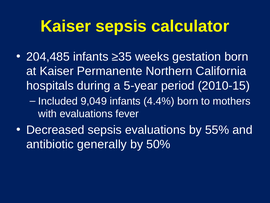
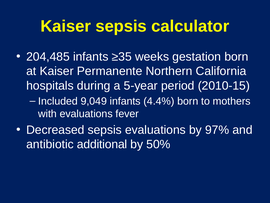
55%: 55% -> 97%
generally: generally -> additional
